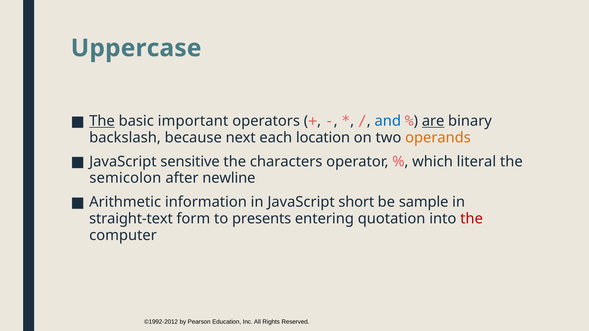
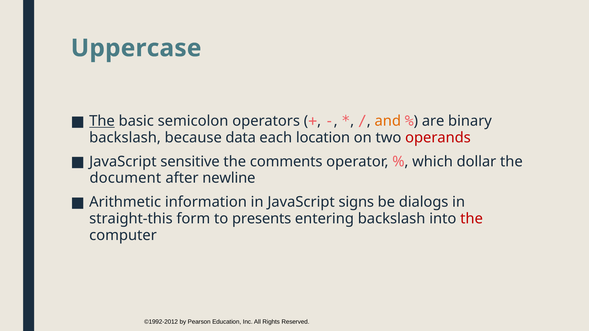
important: important -> semicolon
and colour: blue -> orange
are underline: present -> none
next: next -> data
operands colour: orange -> red
characters: characters -> comments
literal: literal -> dollar
semicolon: semicolon -> document
short: short -> signs
sample: sample -> dialogs
straight-text: straight-text -> straight-this
entering quotation: quotation -> backslash
